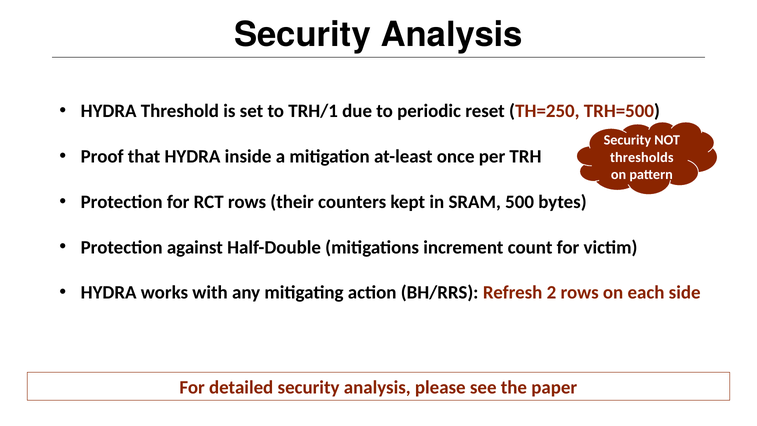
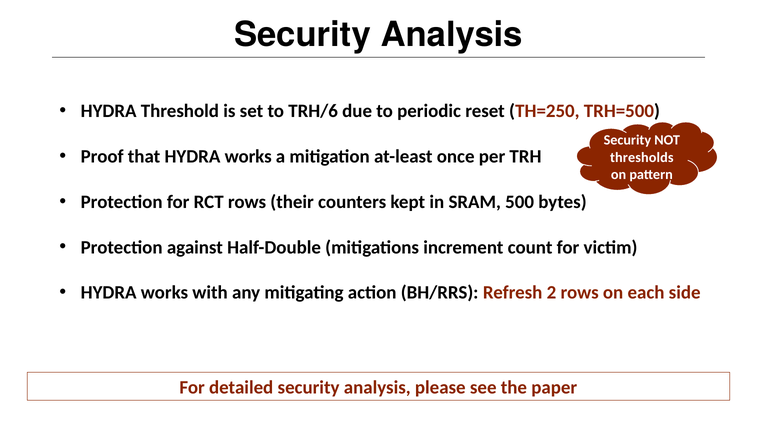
TRH/1: TRH/1 -> TRH/6
that HYDRA inside: inside -> works
